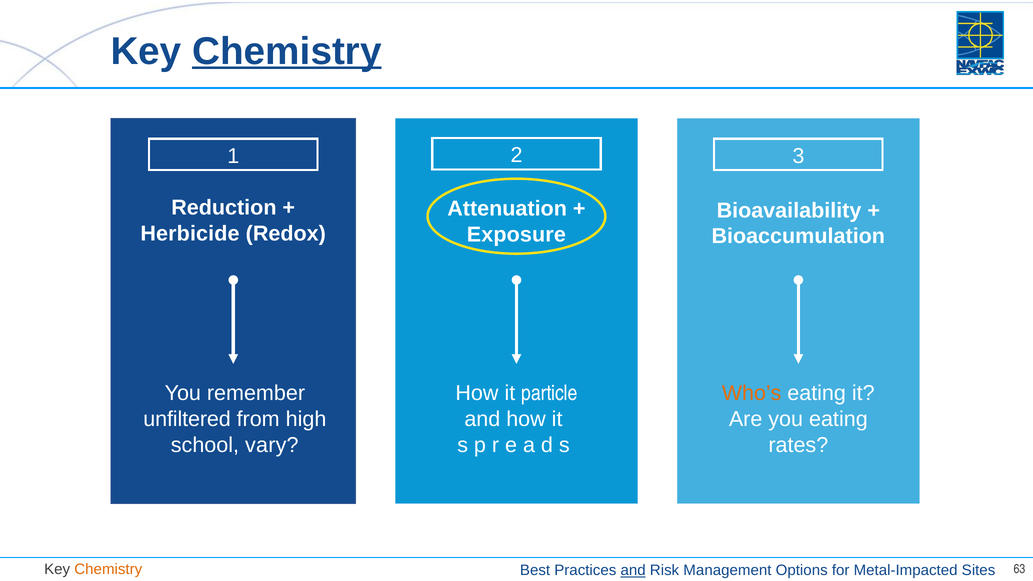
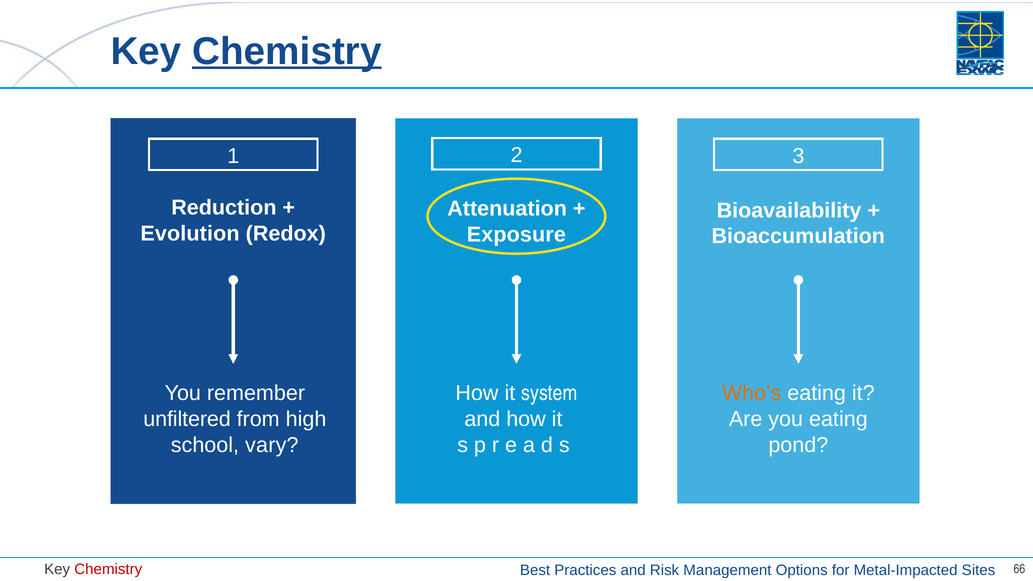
Herbicide: Herbicide -> Evolution
particle: particle -> system
rates: rates -> pond
Chemistry at (108, 569) colour: orange -> red
and at (633, 570) underline: present -> none
63: 63 -> 66
